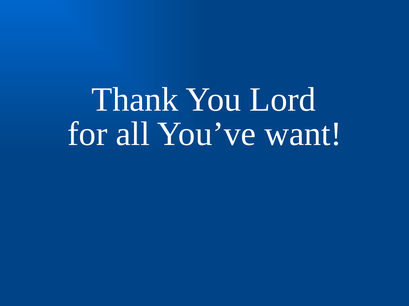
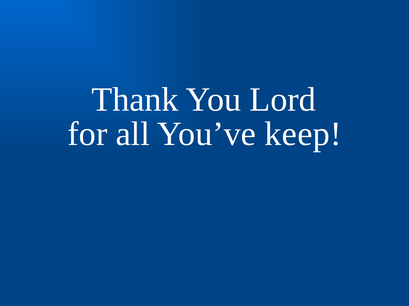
want: want -> keep
